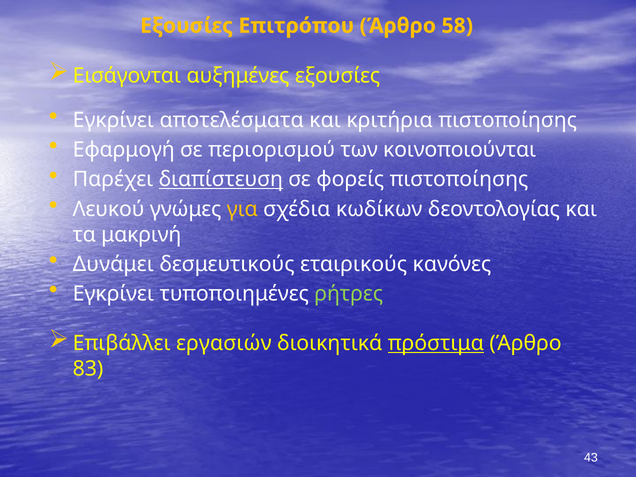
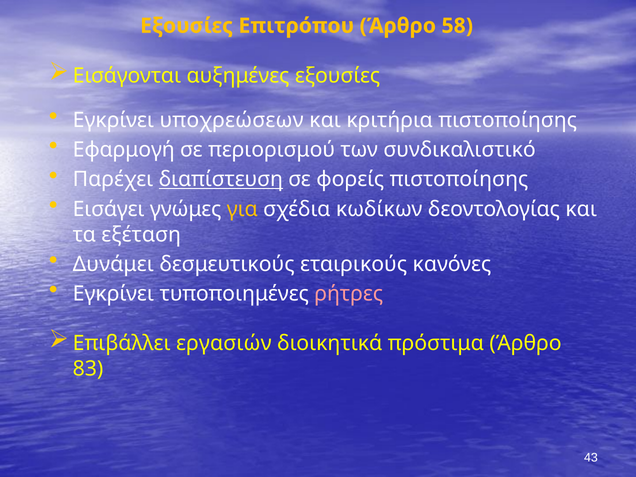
αποτελέσματα: αποτελέσματα -> υποχρεώσεων
κοινοποιούνται: κοινοποιούνται -> συνδικαλιστικό
Λευκού: Λευκού -> Εισάγει
μακρινή: μακρινή -> εξέταση
ρήτρες colour: light green -> pink
πρόστιμα underline: present -> none
